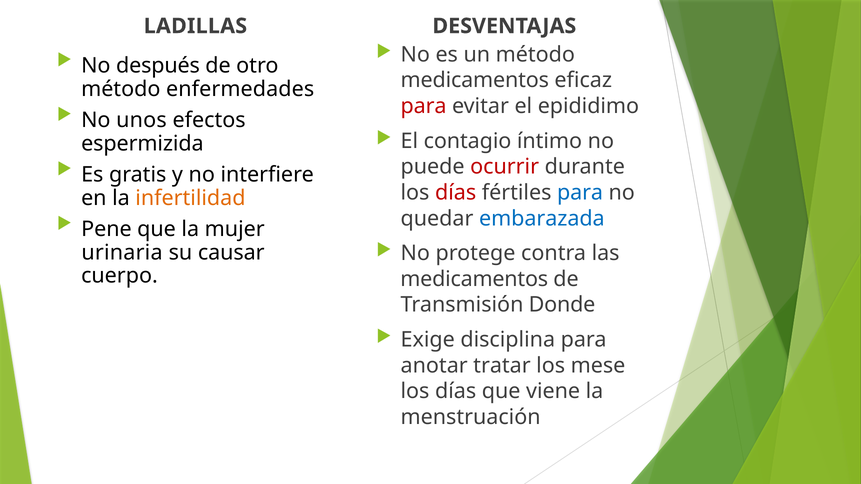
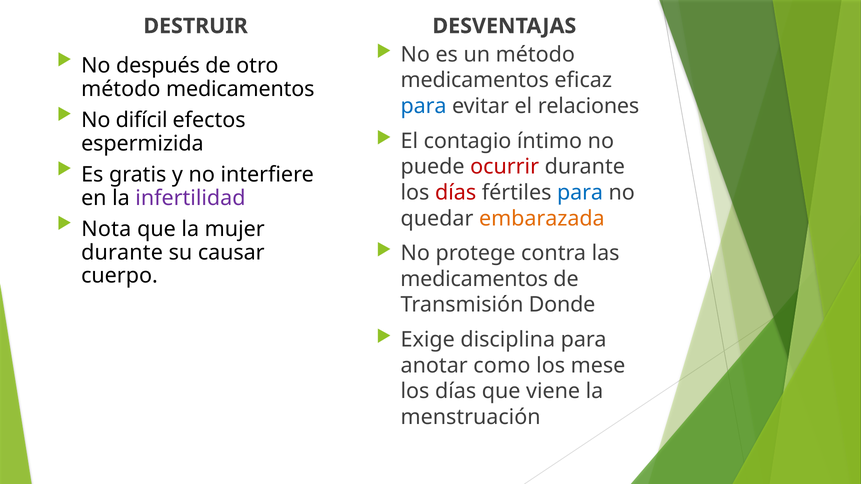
LADILLAS: LADILLAS -> DESTRUIR
enfermedades at (240, 89): enfermedades -> medicamentos
para at (424, 106) colour: red -> blue
epididimo: epididimo -> relaciones
unos: unos -> difícil
infertilidad colour: orange -> purple
embarazada colour: blue -> orange
Pene: Pene -> Nota
urinaria at (122, 253): urinaria -> durante
tratar: tratar -> como
